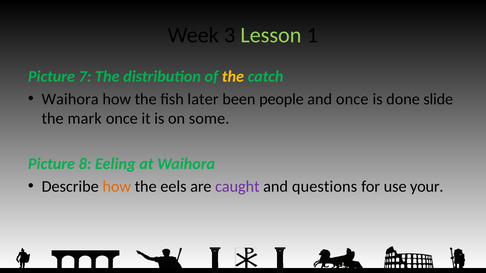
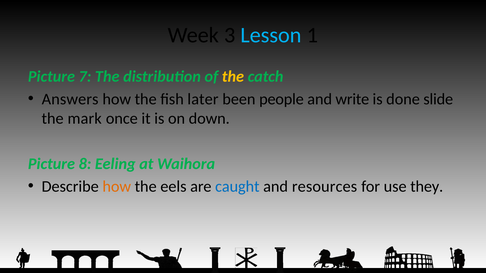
Lesson colour: light green -> light blue
Waihora at (70, 99): Waihora -> Answers
and once: once -> write
some: some -> down
caught colour: purple -> blue
questions: questions -> resources
your: your -> they
